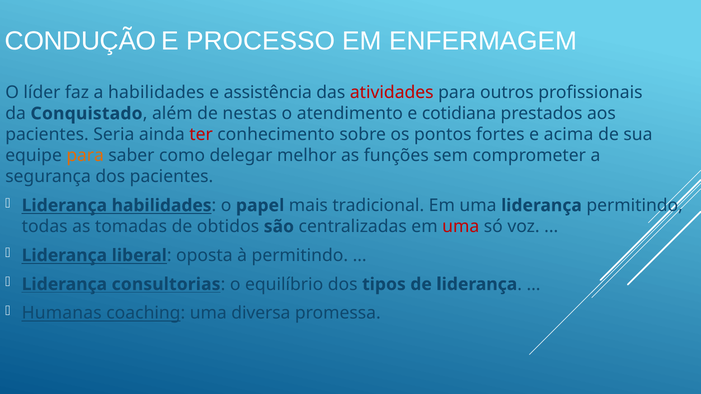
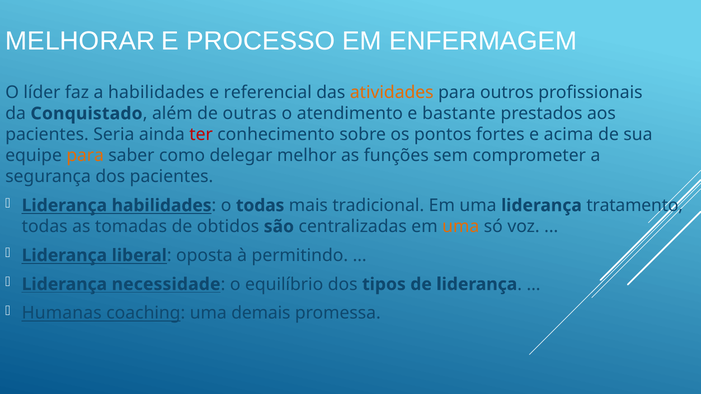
CONDUÇÃO: CONDUÇÃO -> MELHORAR
assistência: assistência -> referencial
atividades colour: red -> orange
nestas: nestas -> outras
cotidiana: cotidiana -> bastante
o papel: papel -> todas
liderança permitindo: permitindo -> tratamento
uma at (461, 227) colour: red -> orange
consultorias: consultorias -> necessidade
diversa: diversa -> demais
